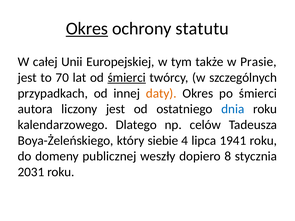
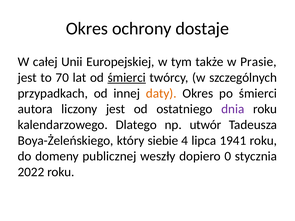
Okres at (87, 29) underline: present -> none
statutu: statutu -> dostaje
dnia colour: blue -> purple
celów: celów -> utwór
8: 8 -> 0
2031: 2031 -> 2022
